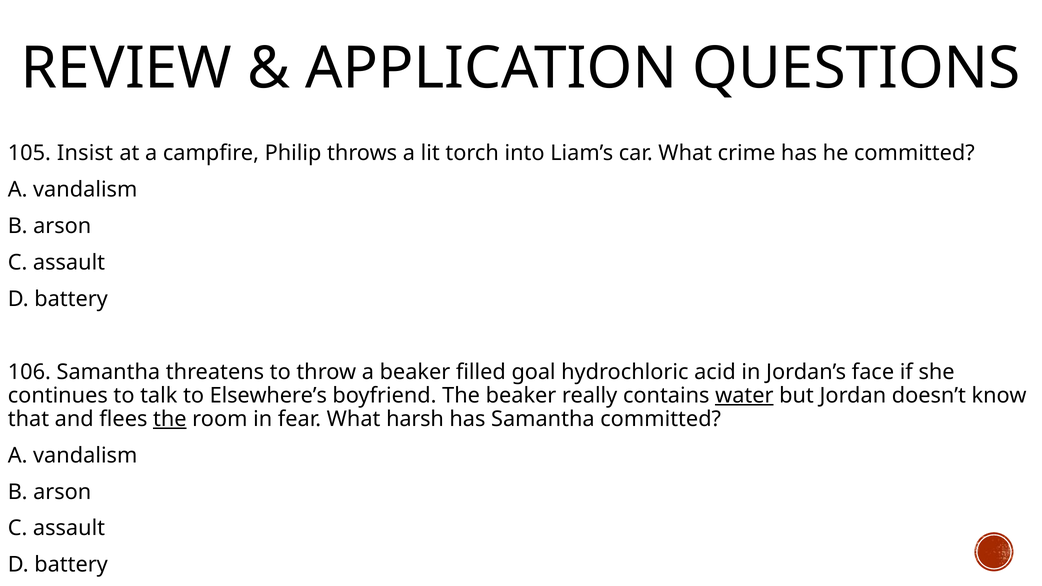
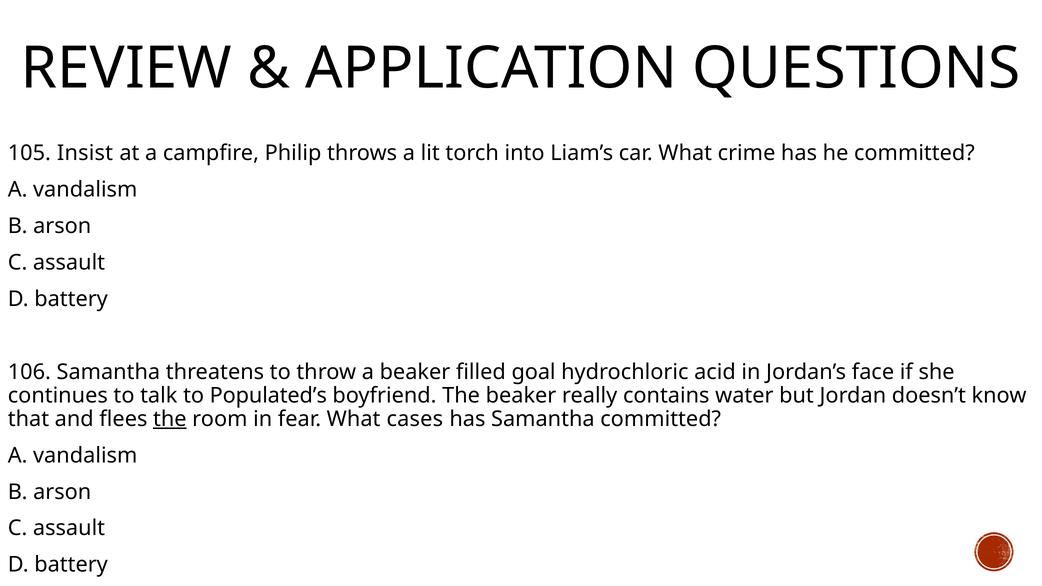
Elsewhere’s: Elsewhere’s -> Populated’s
water underline: present -> none
harsh: harsh -> cases
